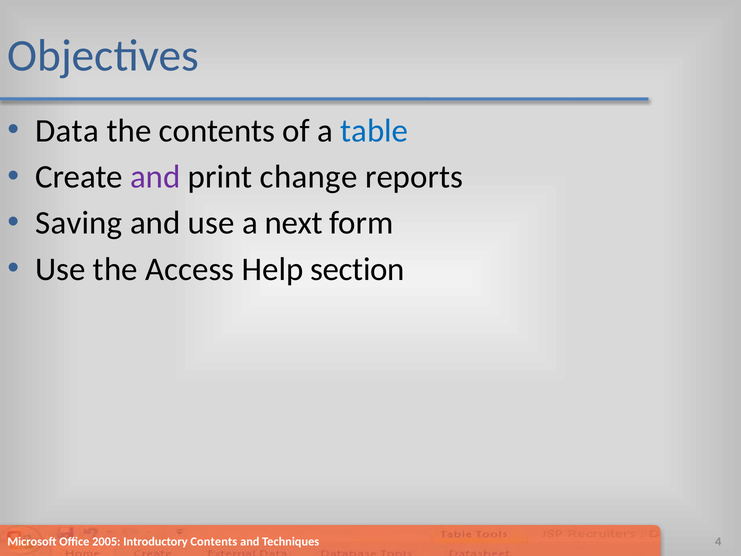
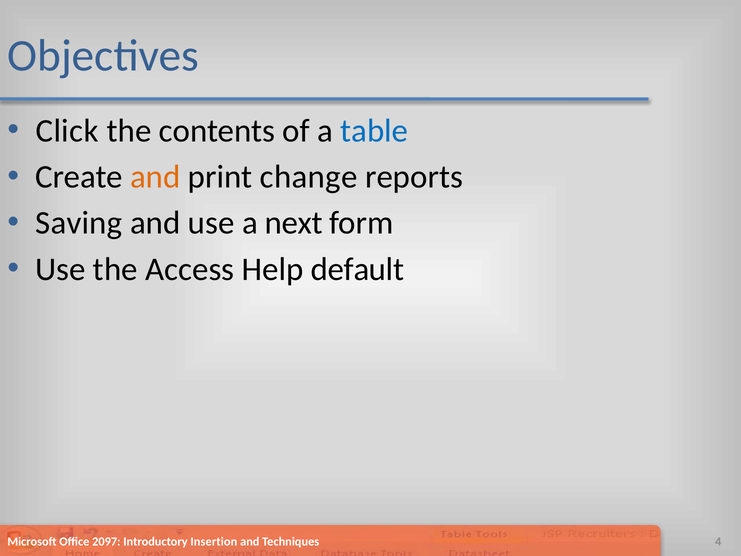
Data: Data -> Click
and at (155, 177) colour: purple -> orange
section: section -> default
2005: 2005 -> 2097
Introductory Contents: Contents -> Insertion
